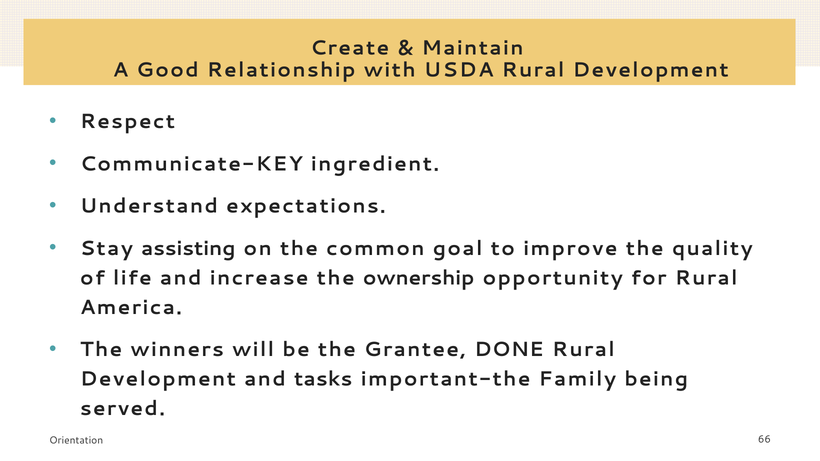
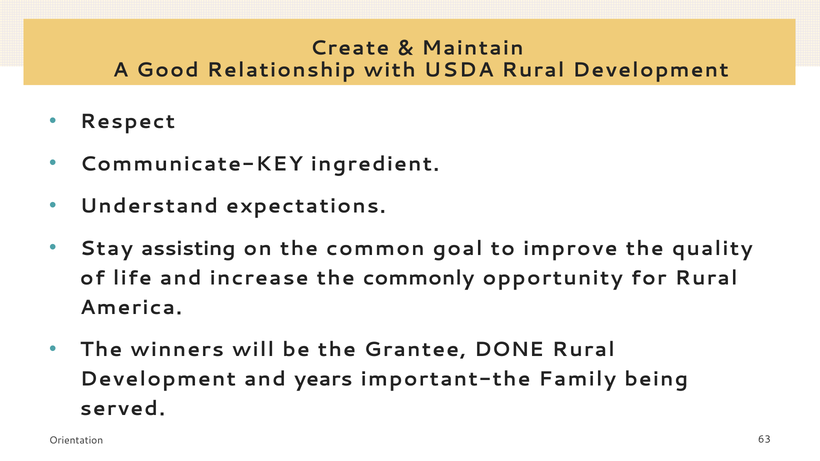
ownership: ownership -> commonly
tasks: tasks -> years
66: 66 -> 63
